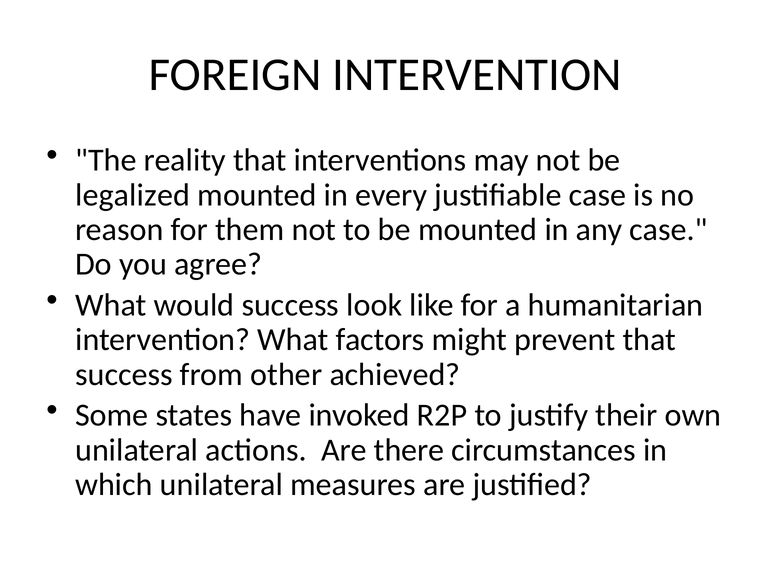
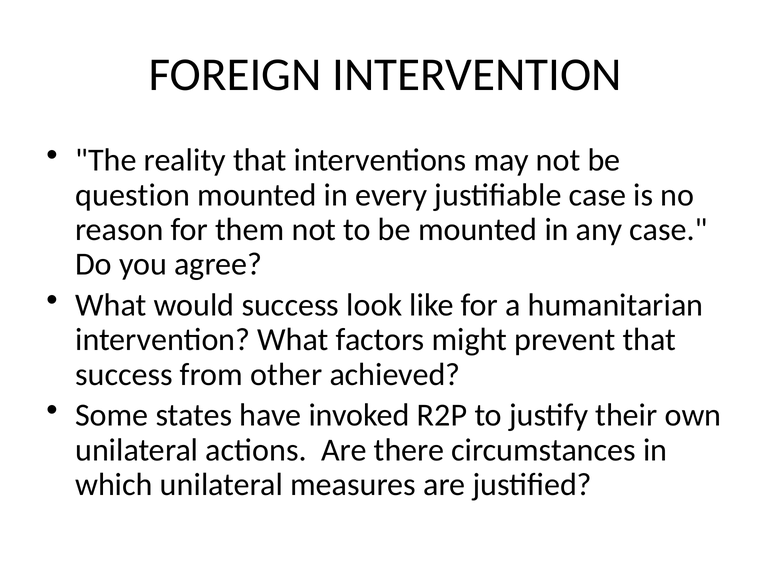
legalized: legalized -> question
